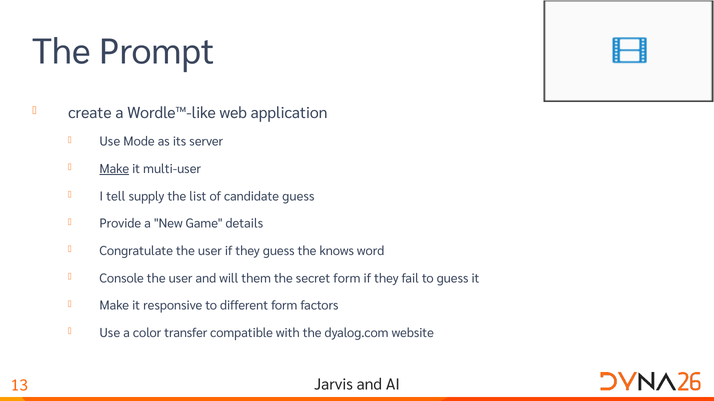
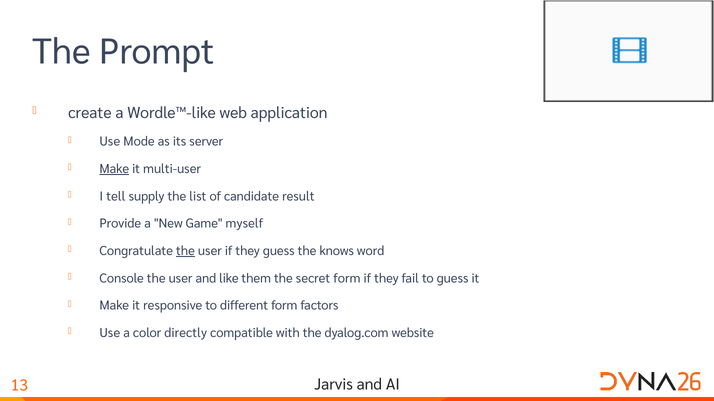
candidate guess: guess -> result
details: details -> myself
the at (185, 251) underline: none -> present
will: will -> like
transfer: transfer -> directly
